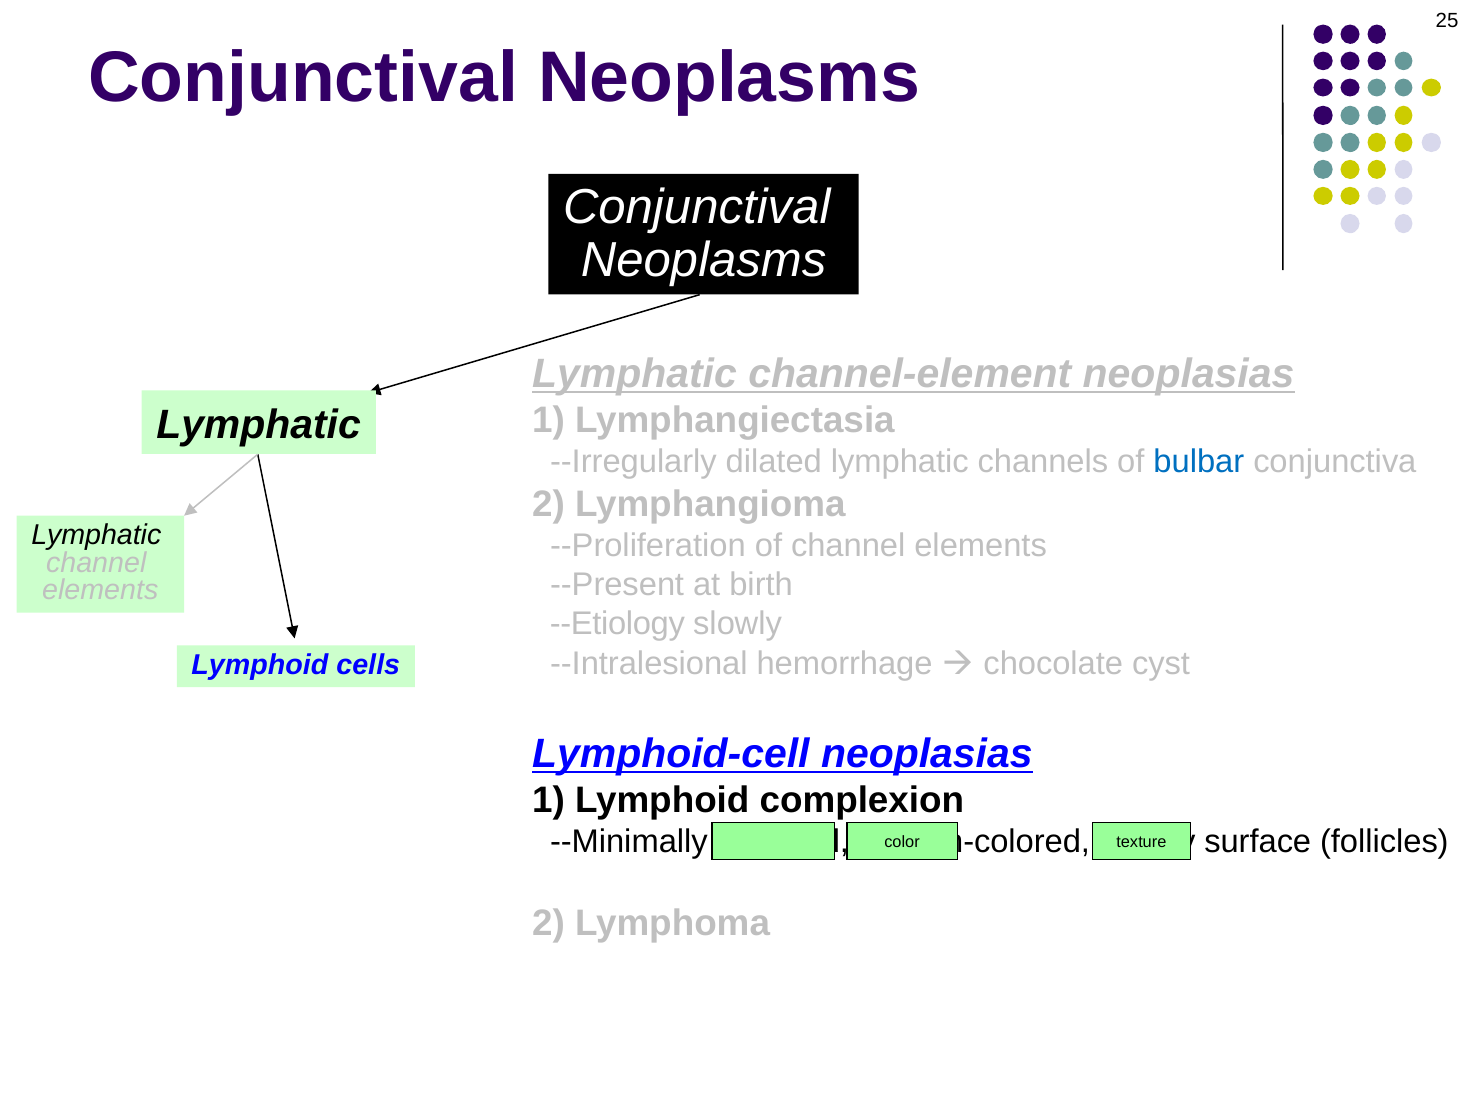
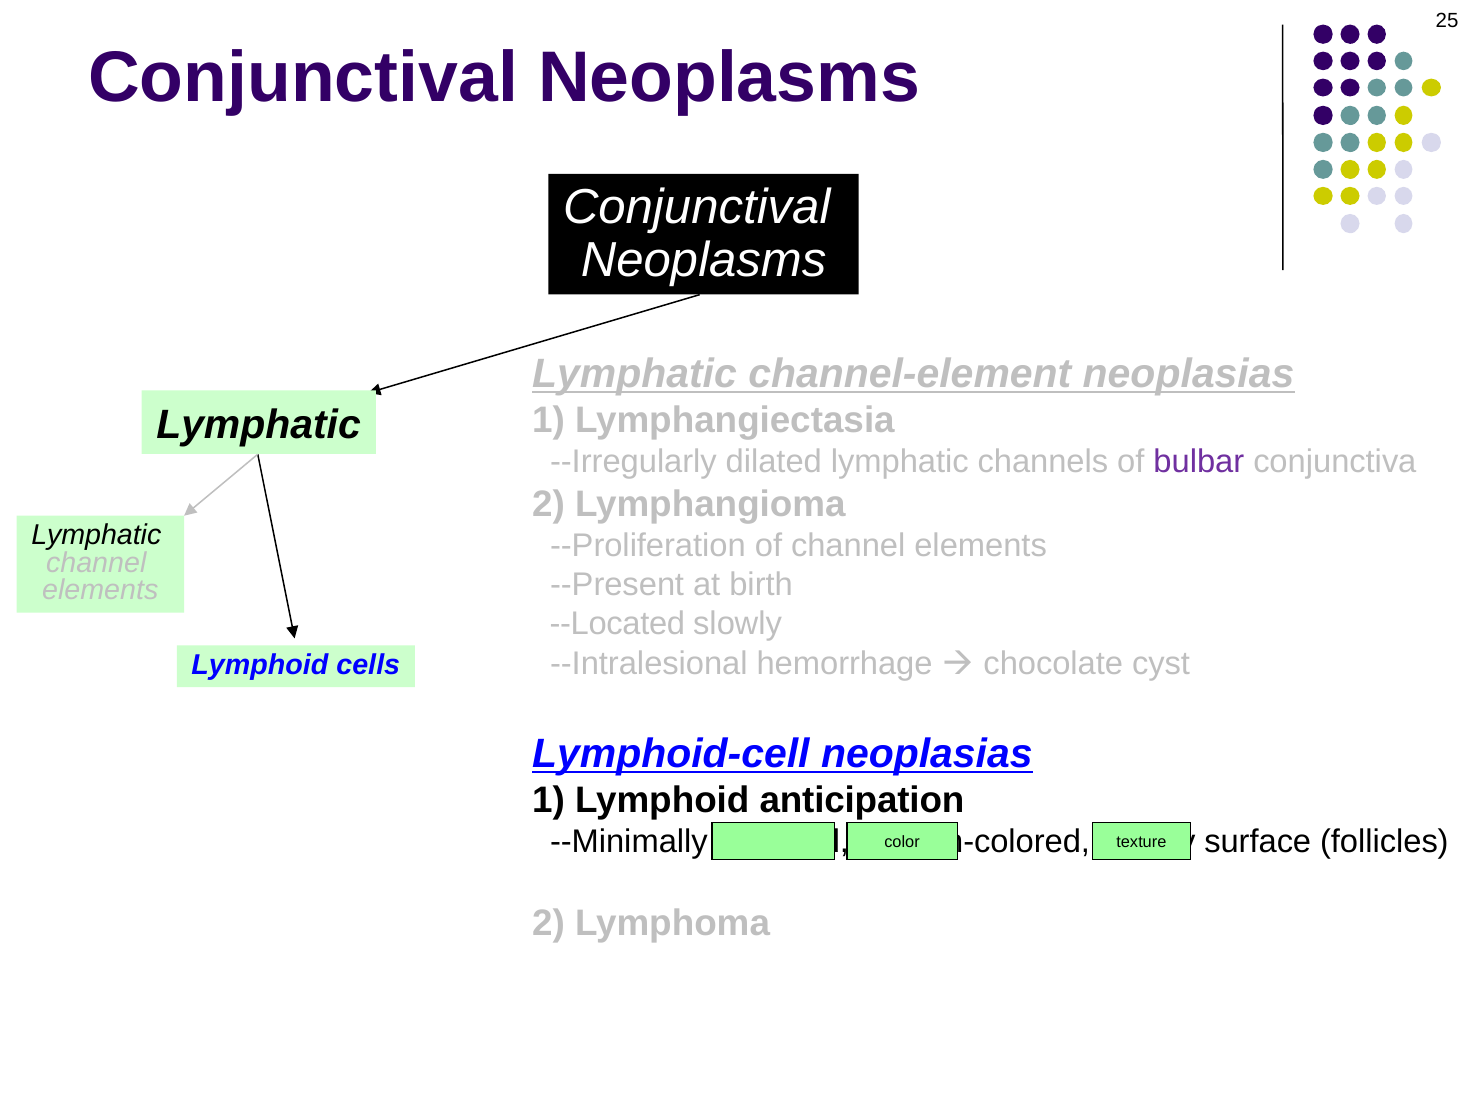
bulbar colour: blue -> purple
--Etiology: --Etiology -> --Located
complexion: complexion -> anticipation
